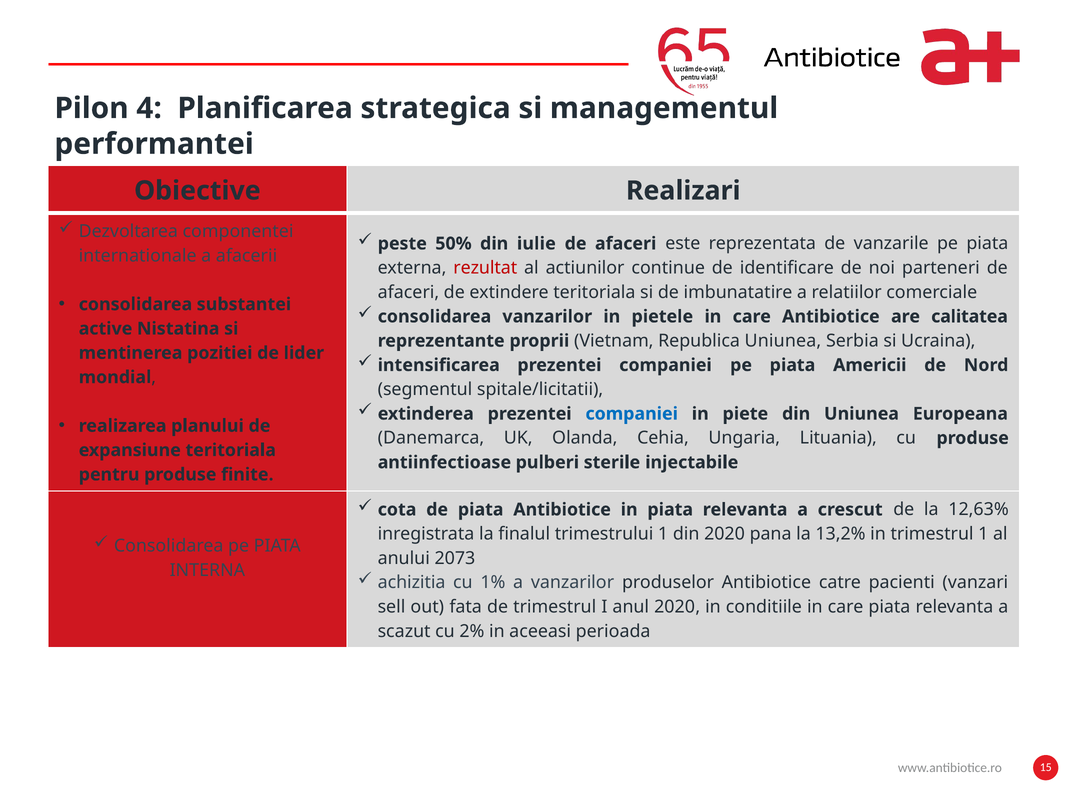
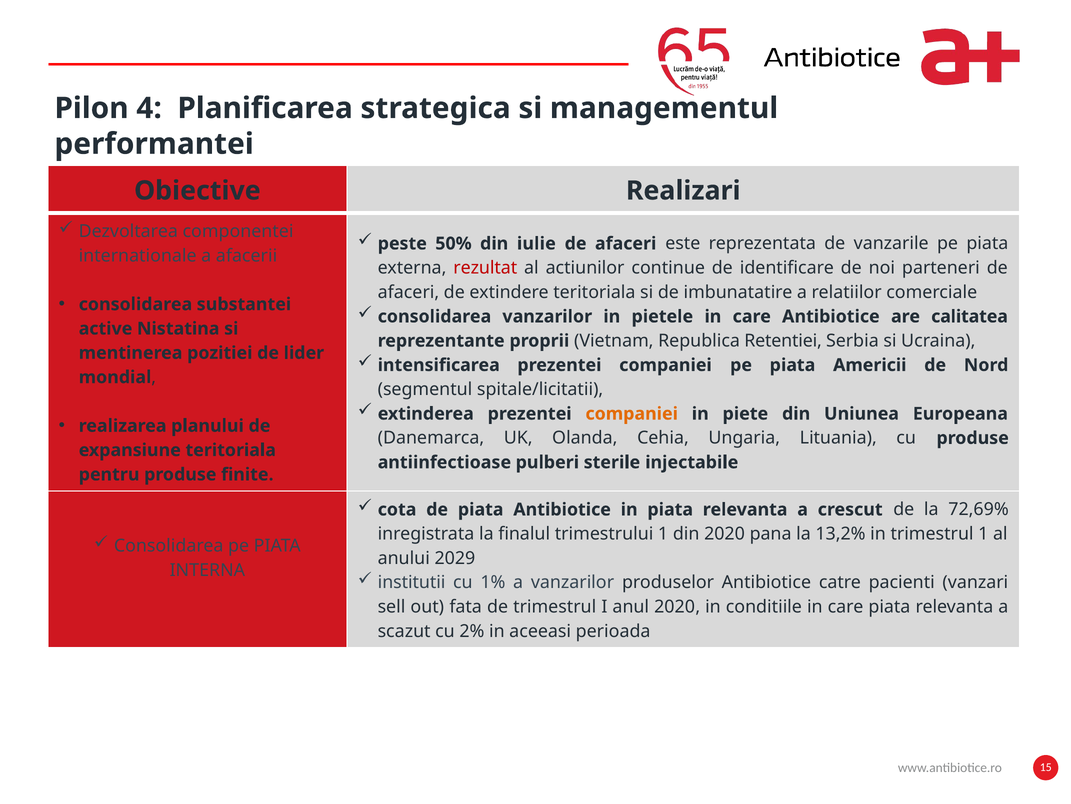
Republica Uniunea: Uniunea -> Retentiei
companiei at (632, 413) colour: blue -> orange
12,63%: 12,63% -> 72,69%
2073: 2073 -> 2029
achizitia: achizitia -> institutii
